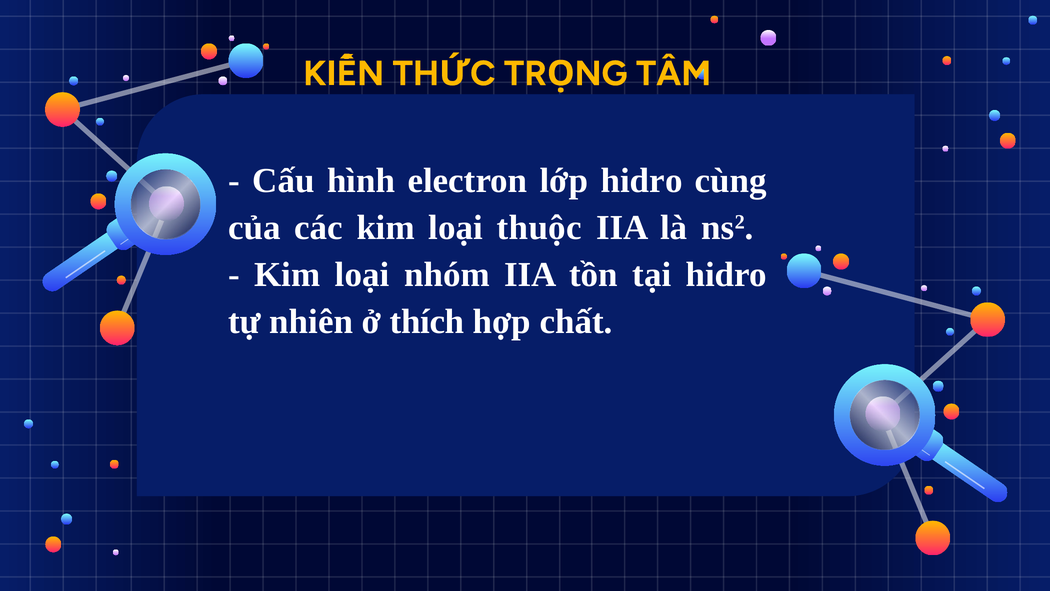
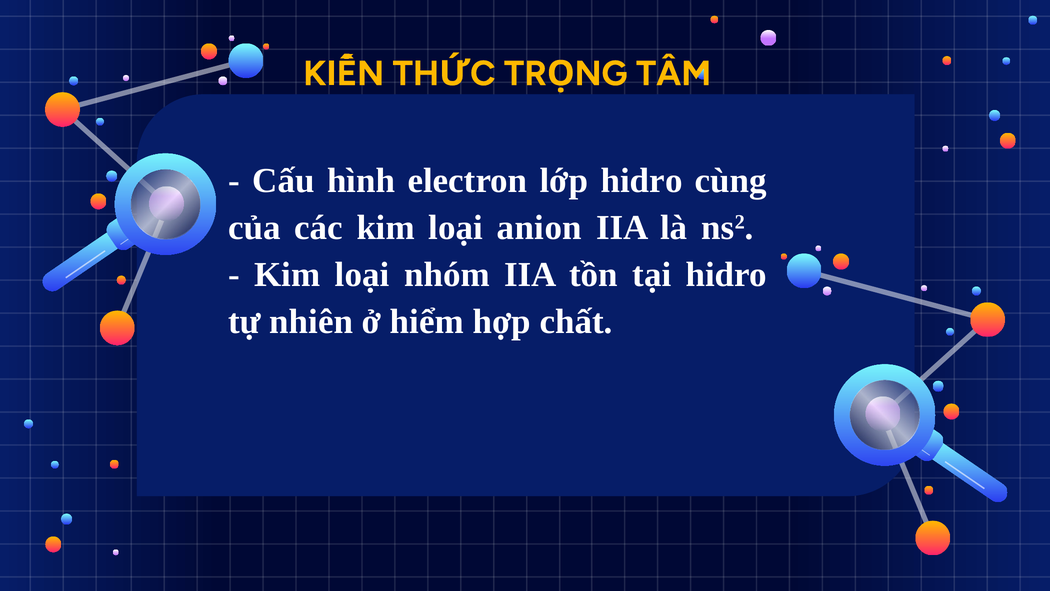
thuộc: thuộc -> anion
thích: thích -> hiểm
